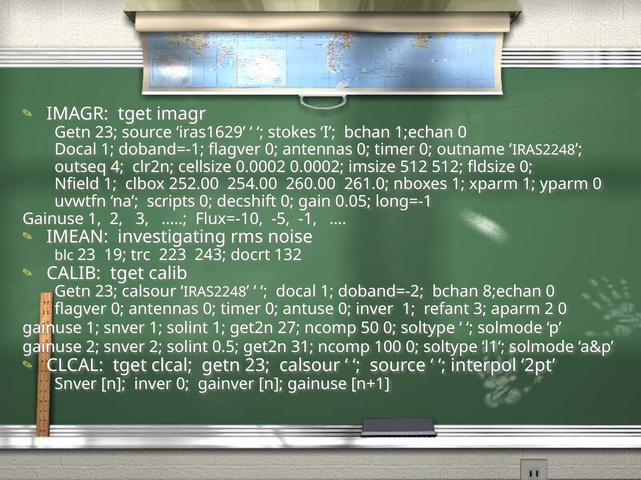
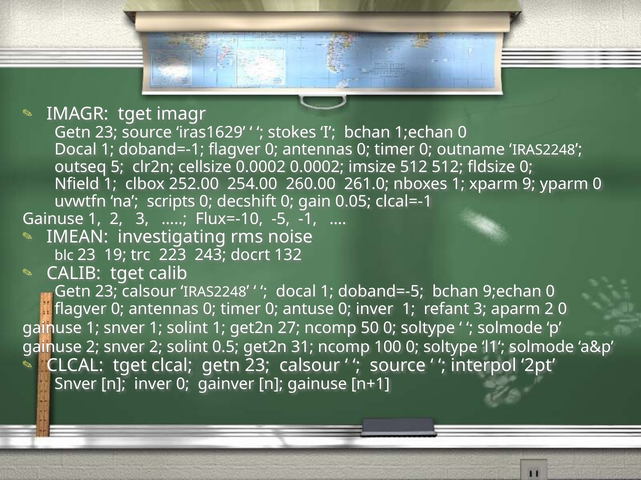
4: 4 -> 5
xparm 1: 1 -> 9
long=-1: long=-1 -> clcal=-1
doband=-2: doband=-2 -> doband=-5
8;echan: 8;echan -> 9;echan
